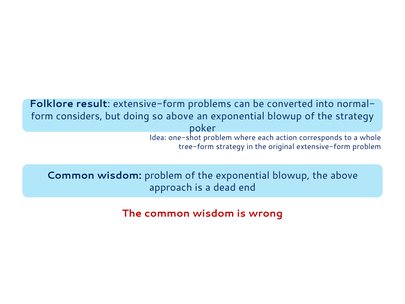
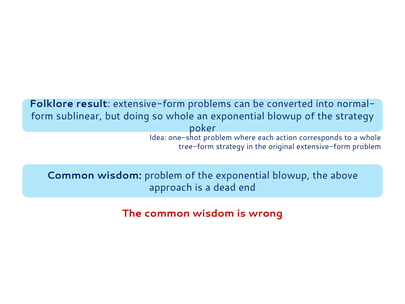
considers: considers -> sublinear
so above: above -> whole
